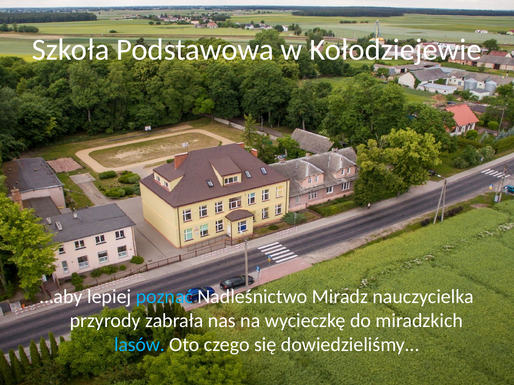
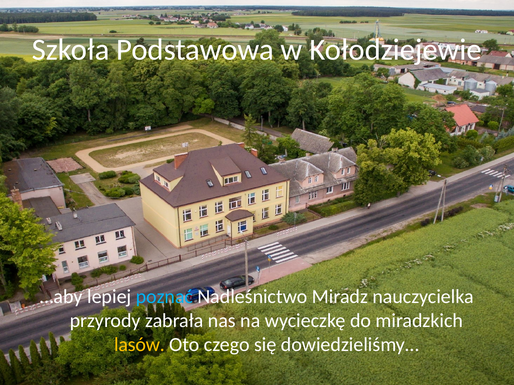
lasów colour: light blue -> yellow
